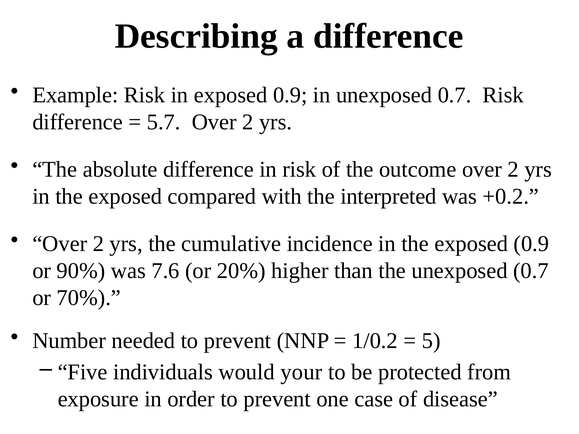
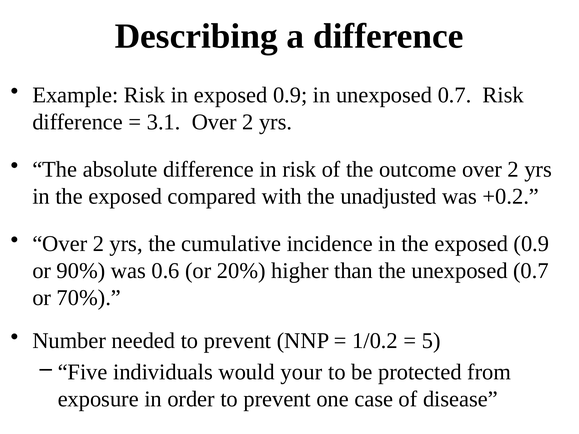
5.7: 5.7 -> 3.1
interpreted: interpreted -> unadjusted
7.6: 7.6 -> 0.6
